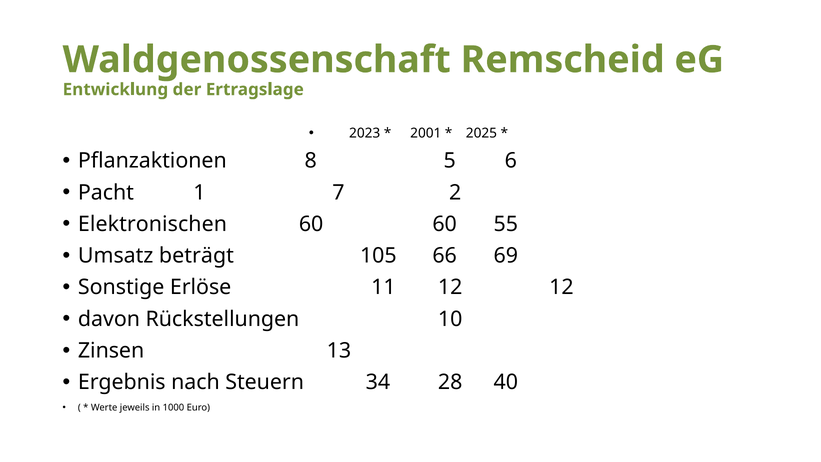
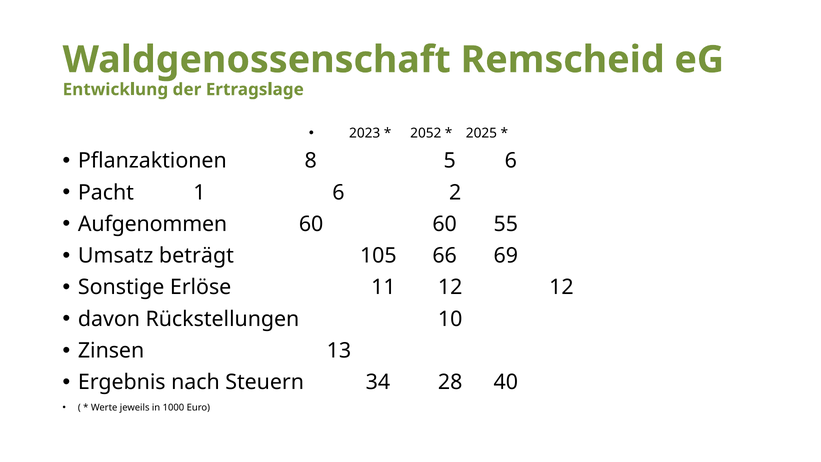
2001: 2001 -> 2052
1 7: 7 -> 6
Elektronischen: Elektronischen -> Aufgenommen
